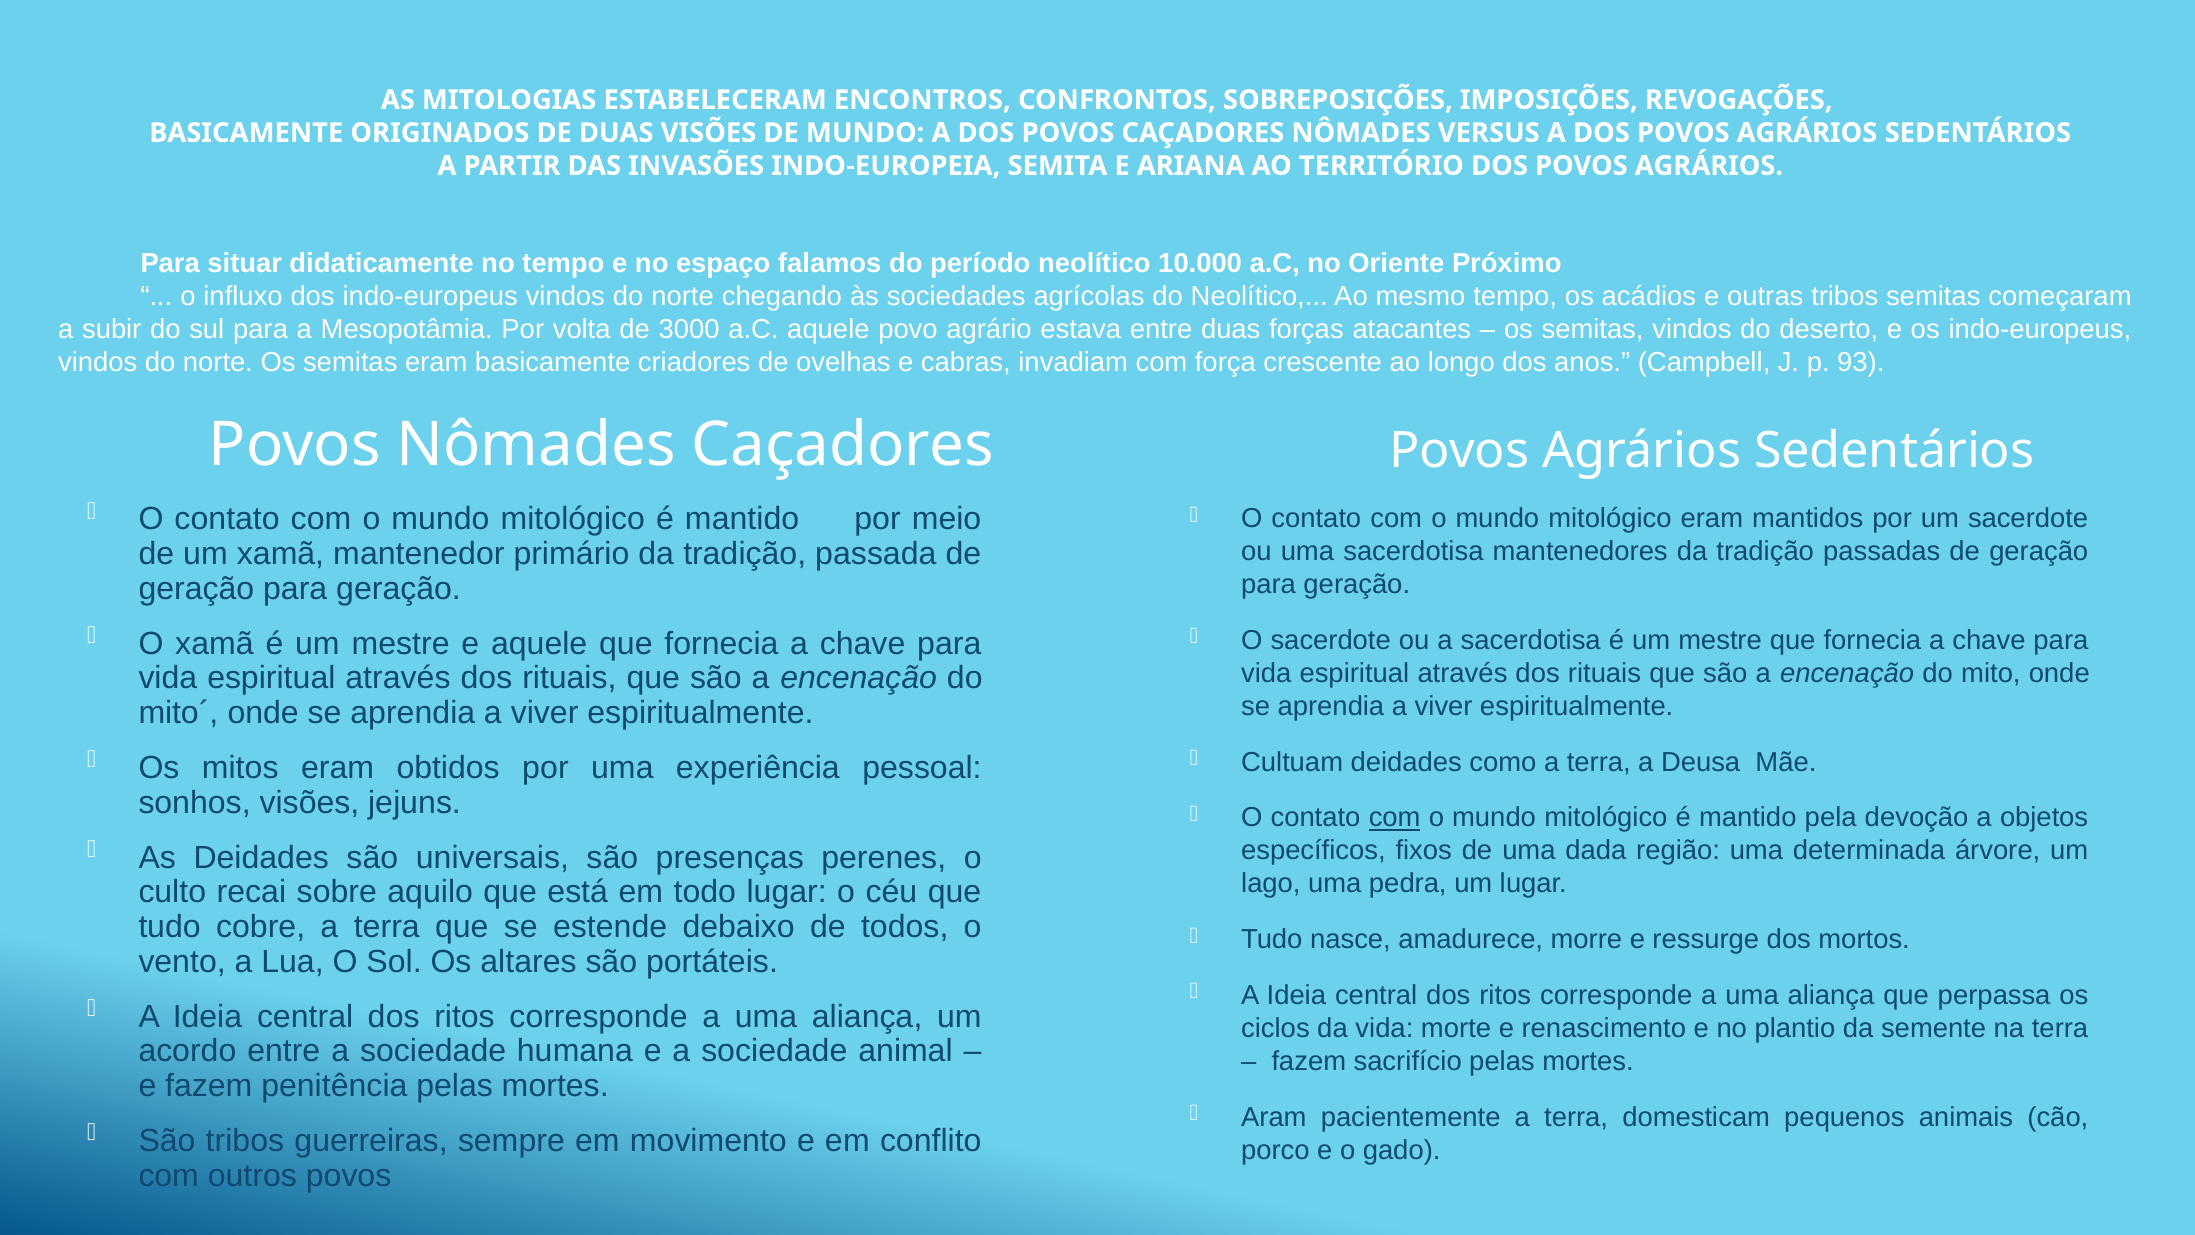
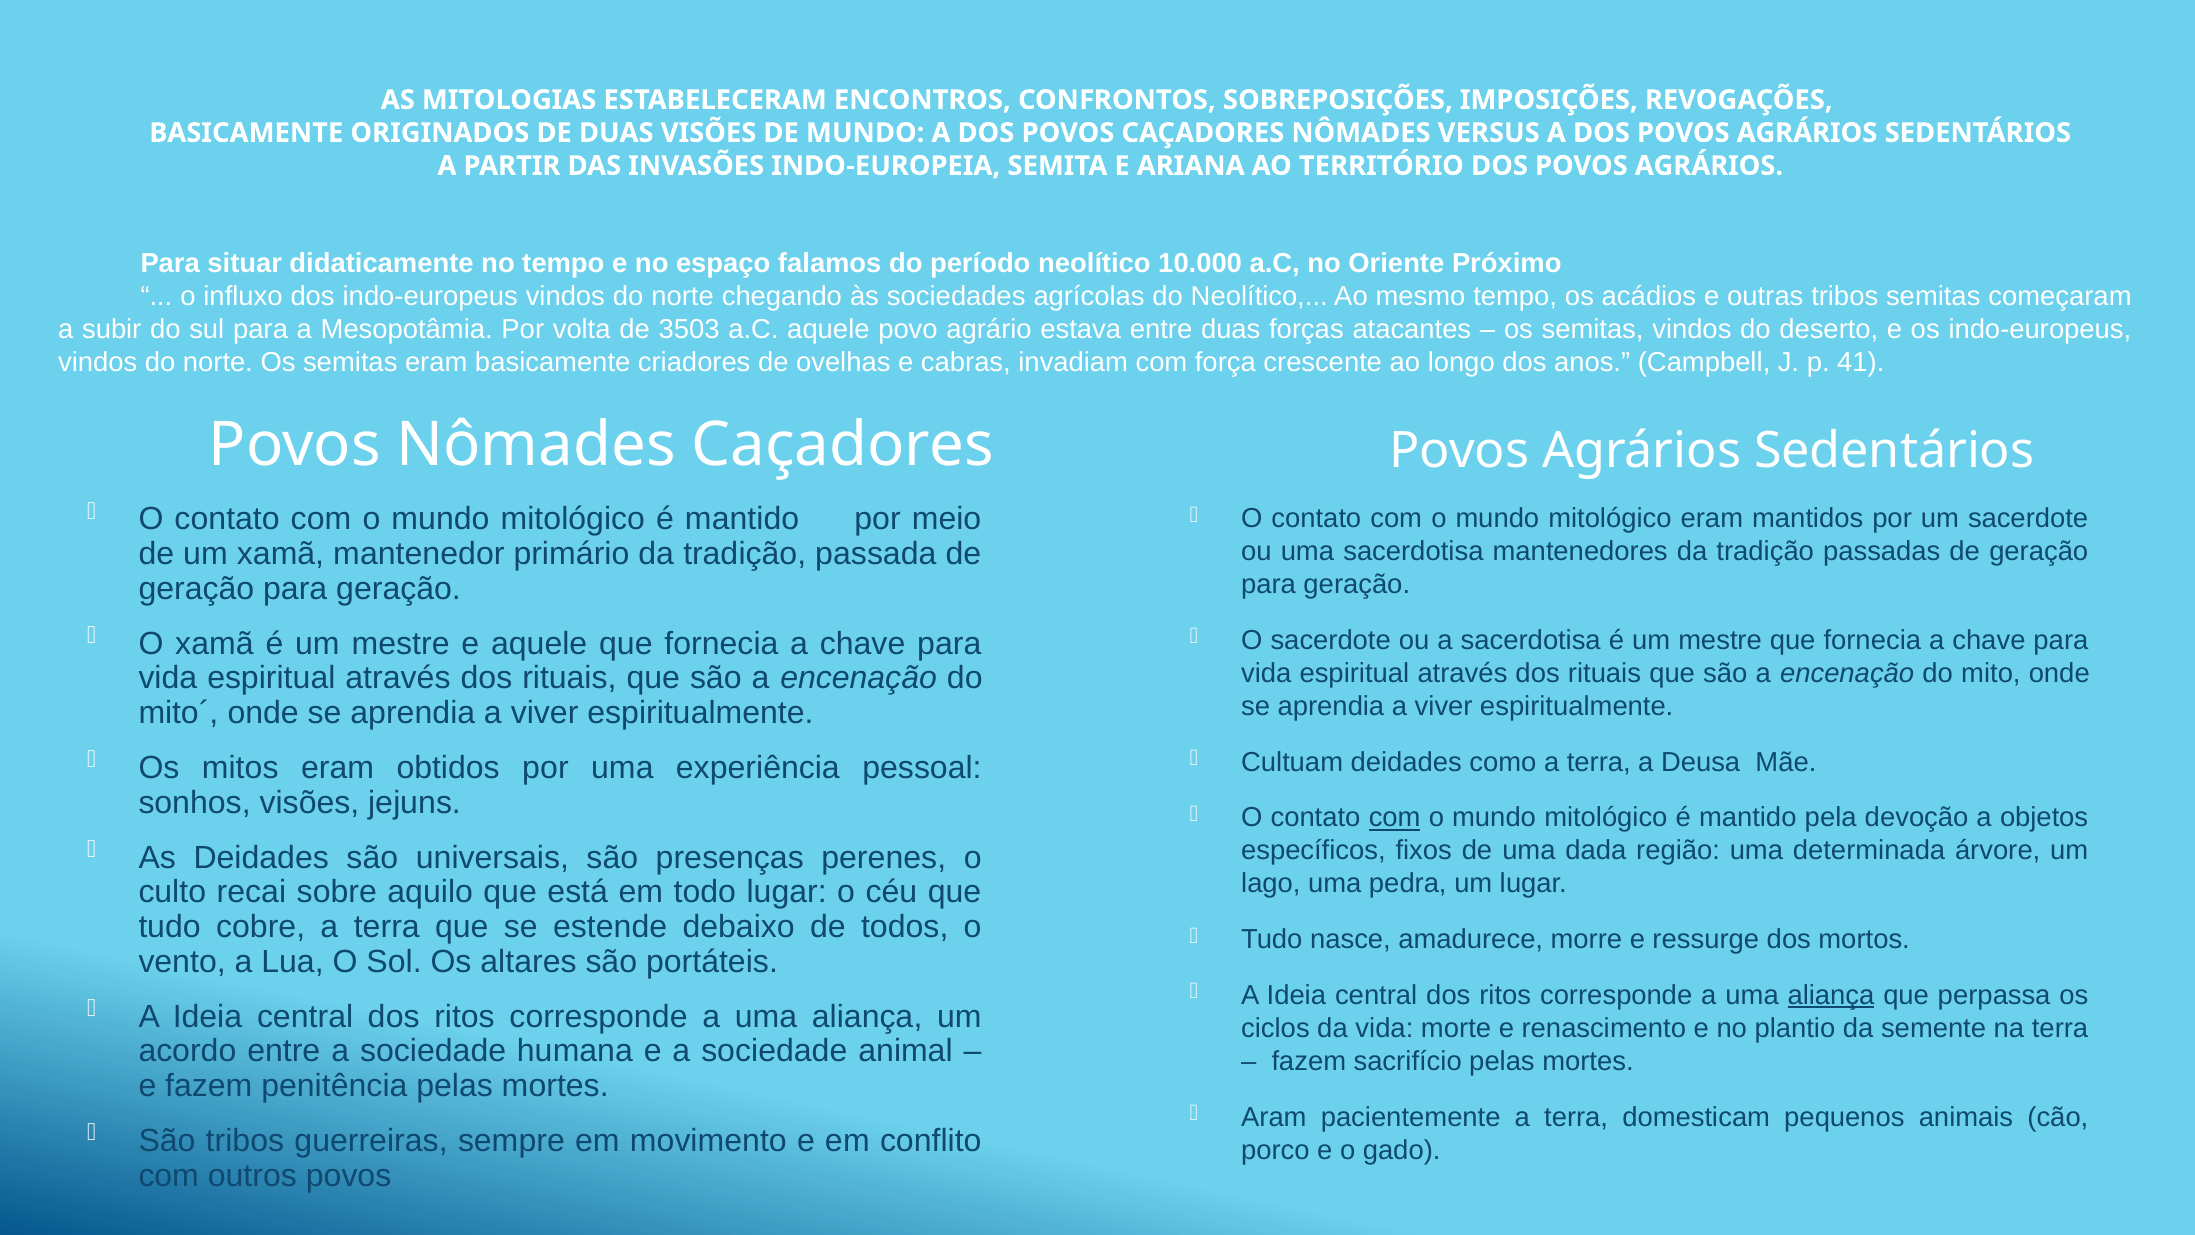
3000: 3000 -> 3503
93: 93 -> 41
aliança at (1831, 995) underline: none -> present
